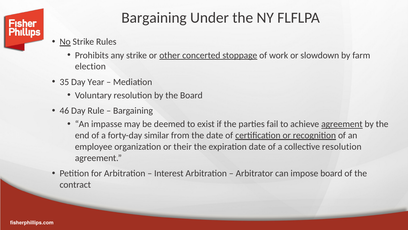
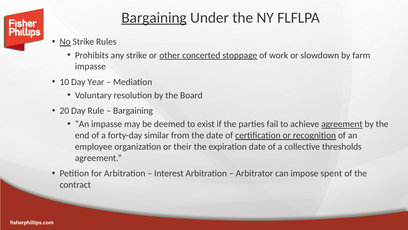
Bargaining at (154, 18) underline: none -> present
election at (90, 66): election -> impasse
35: 35 -> 10
46: 46 -> 20
collective resolution: resolution -> thresholds
impose board: board -> spent
